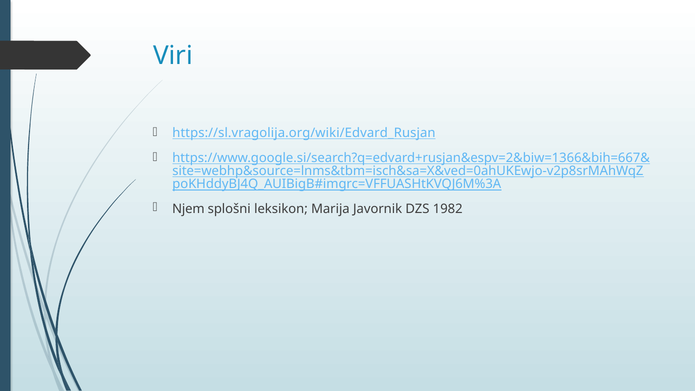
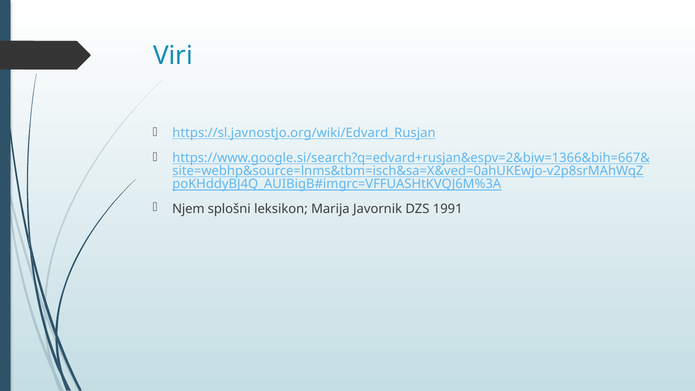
https://sl.vragolija.org/wiki/Edvard_Rusjan: https://sl.vragolija.org/wiki/Edvard_Rusjan -> https://sl.javnostjo.org/wiki/Edvard_Rusjan
1982: 1982 -> 1991
